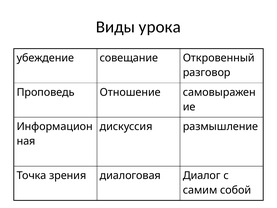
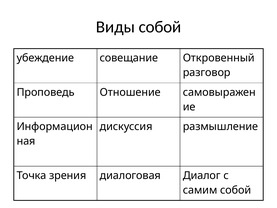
Виды урока: урока -> собой
